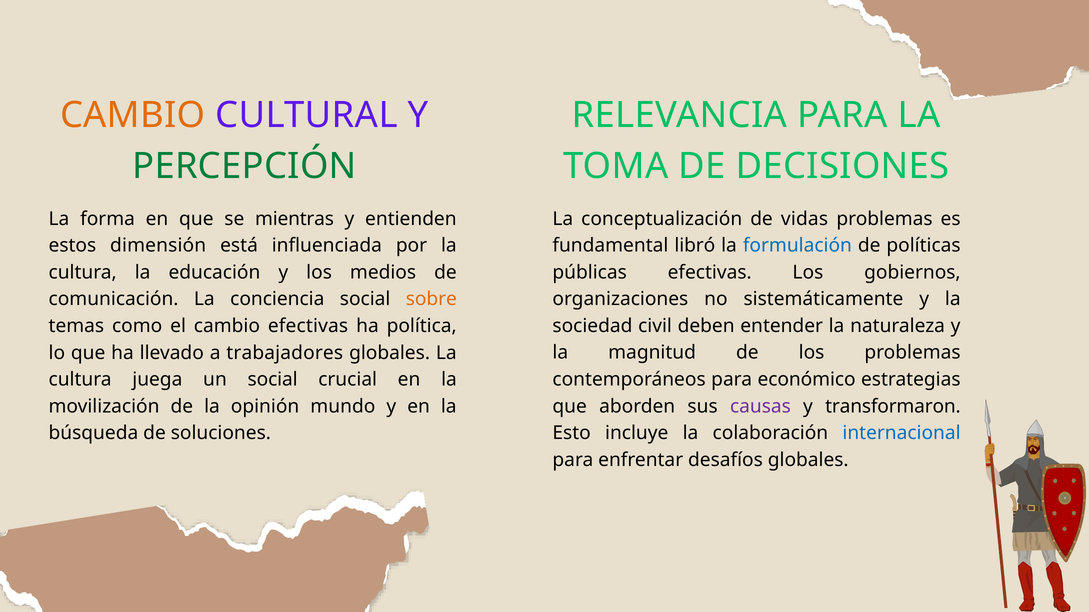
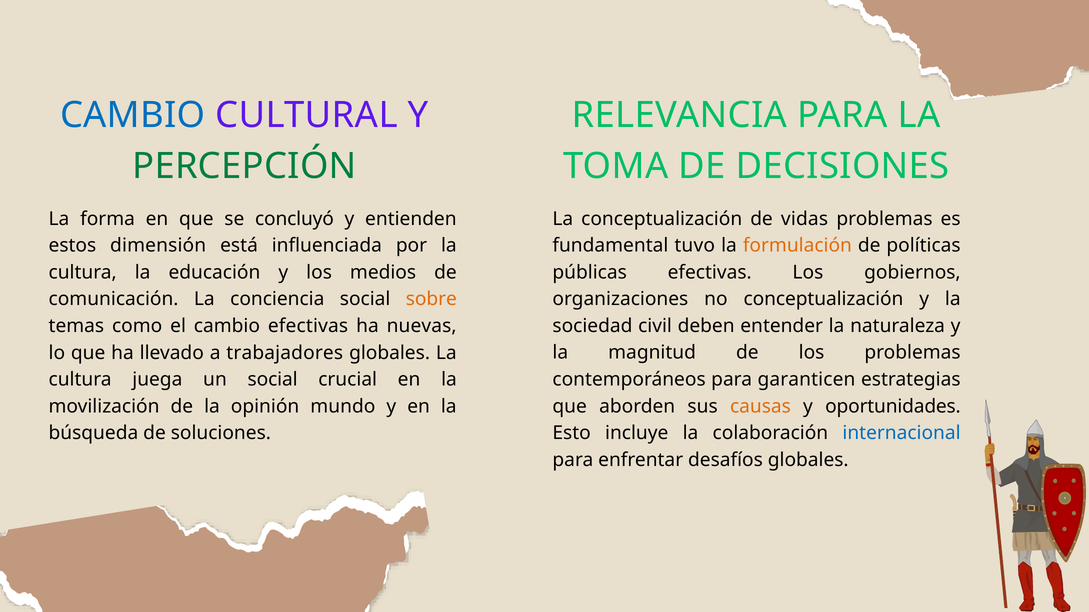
CAMBIO at (133, 116) colour: orange -> blue
mientras: mientras -> concluyó
libró: libró -> tuvo
formulación colour: blue -> orange
no sistemáticamente: sistemáticamente -> conceptualización
política: política -> nuevas
económico: económico -> garanticen
causas colour: purple -> orange
transformaron: transformaron -> oportunidades
